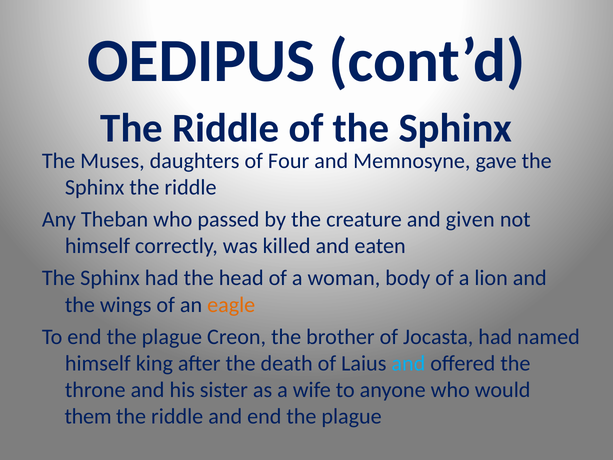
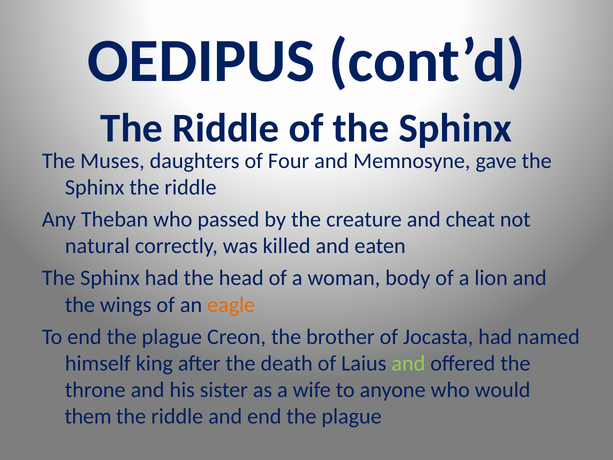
given: given -> cheat
himself at (97, 246): himself -> natural
and at (408, 363) colour: light blue -> light green
